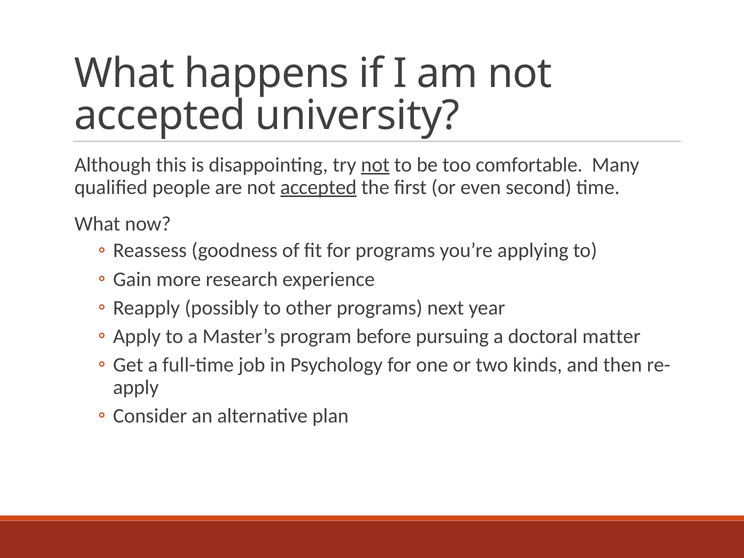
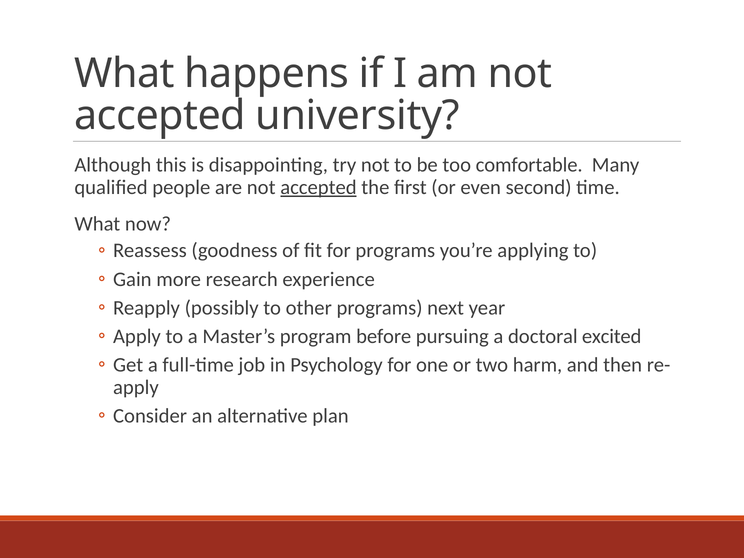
not at (375, 165) underline: present -> none
matter: matter -> excited
kinds: kinds -> harm
